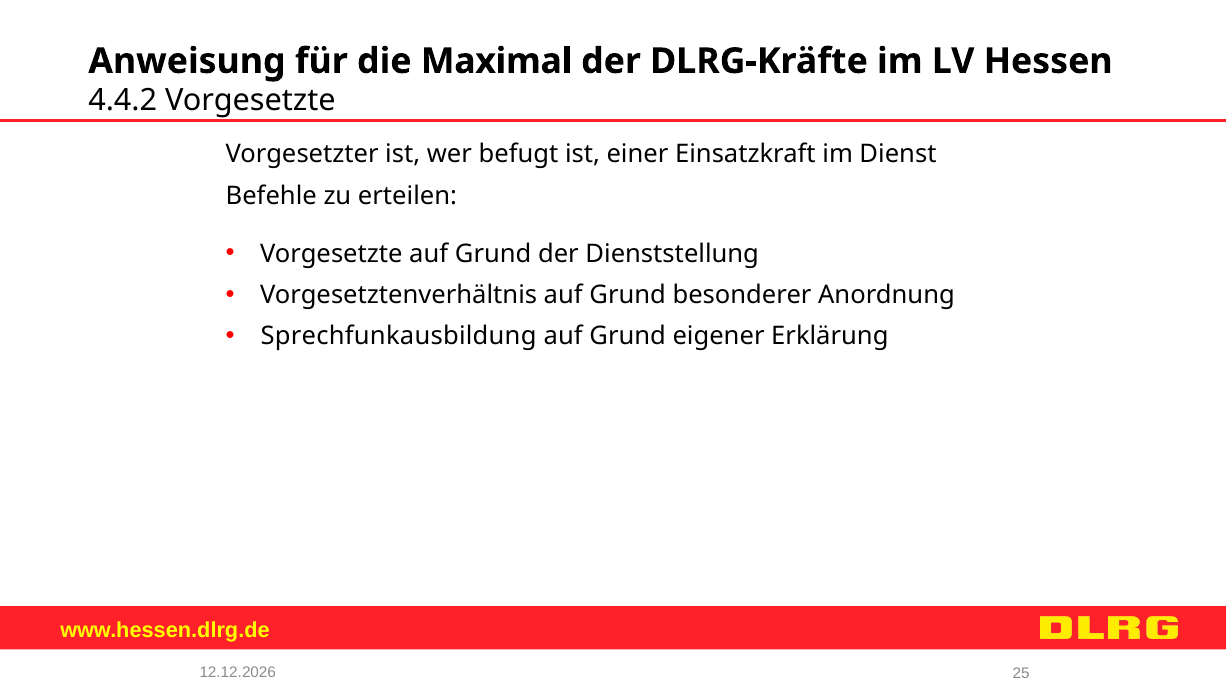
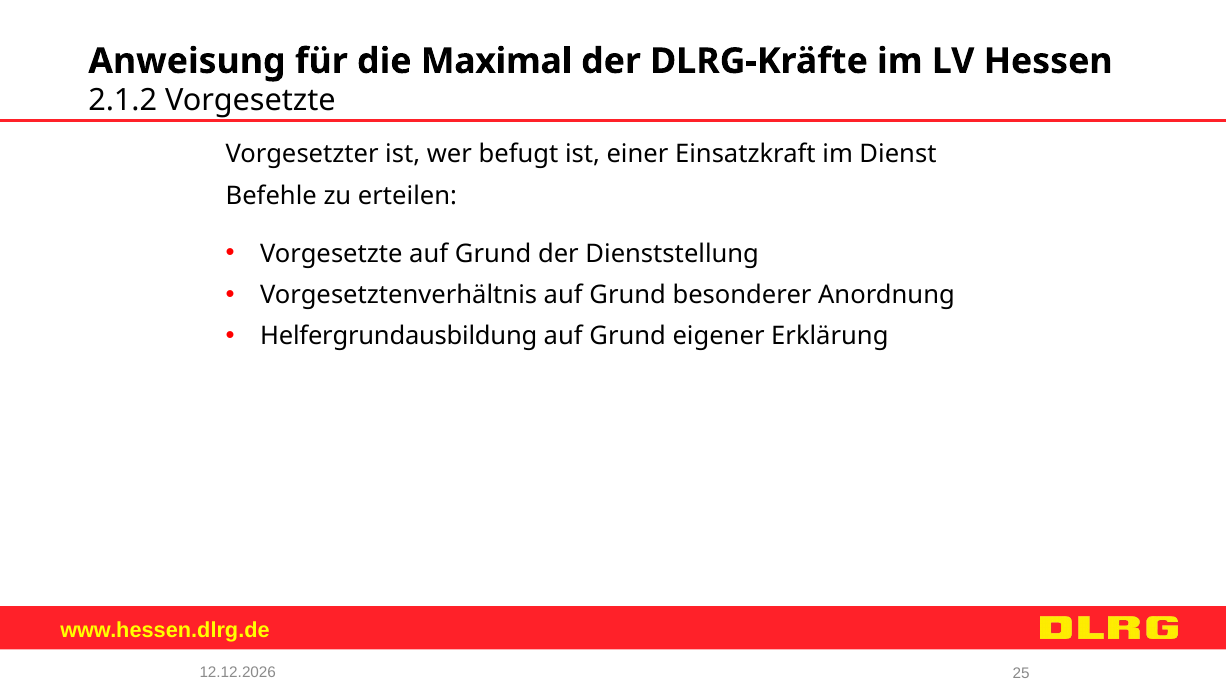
4.4.2: 4.4.2 -> 2.1.2
Sprechfunkausbildung: Sprechfunkausbildung -> Helfergrundausbildung
